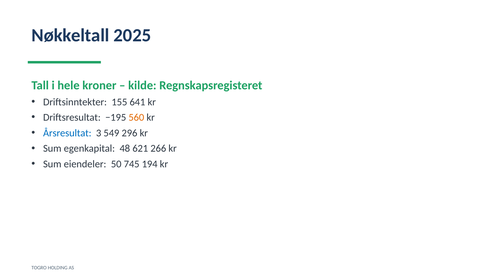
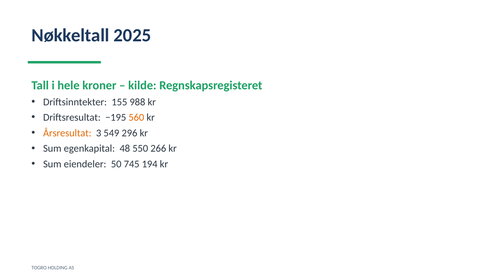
641: 641 -> 988
Årsresultat colour: blue -> orange
621: 621 -> 550
